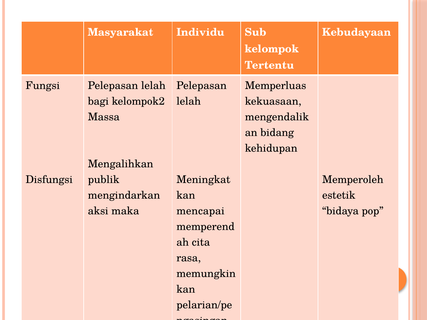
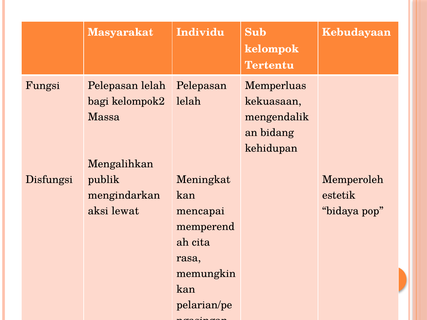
maka: maka -> lewat
